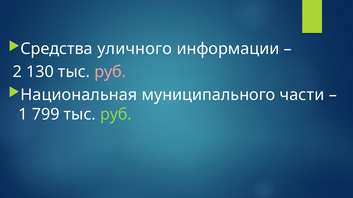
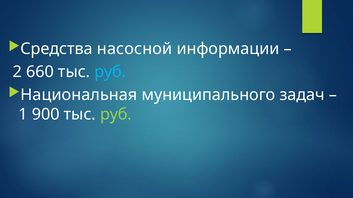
уличного: уличного -> насосной
130: 130 -> 660
руб at (110, 72) colour: pink -> light blue
части: части -> задач
799: 799 -> 900
